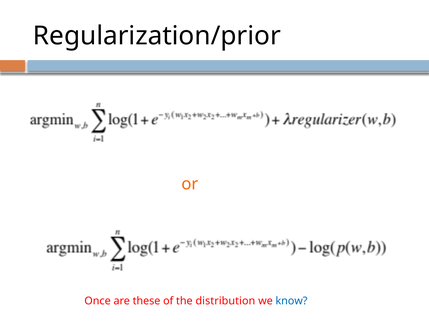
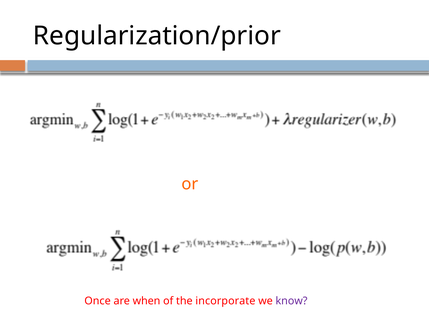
these: these -> when
distribution: distribution -> incorporate
know colour: blue -> purple
